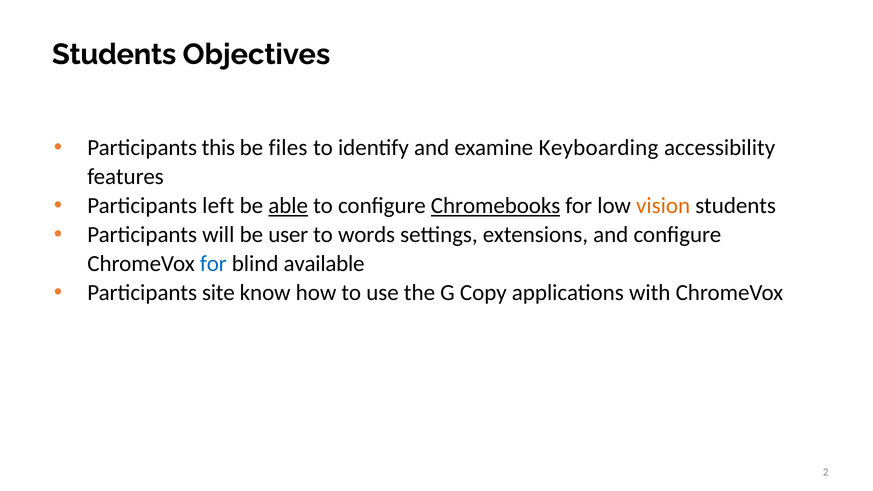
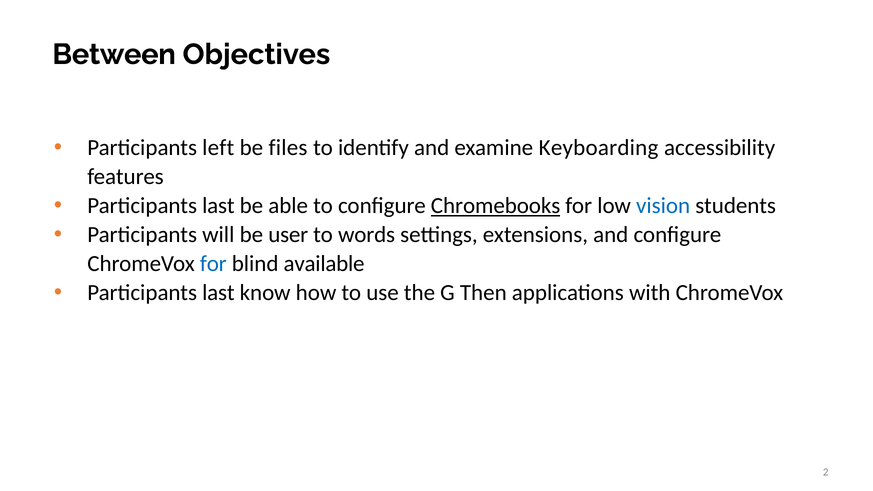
Students at (114, 54): Students -> Between
this: this -> left
left at (218, 206): left -> last
able underline: present -> none
vision colour: orange -> blue
site at (218, 293): site -> last
Copy: Copy -> Then
